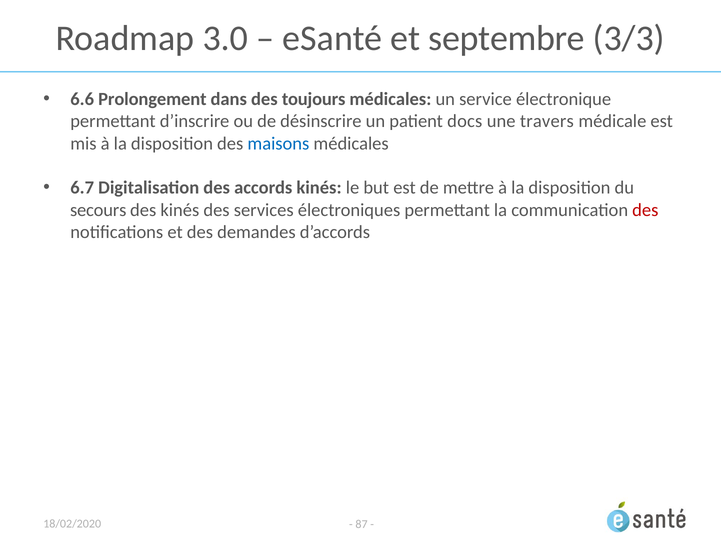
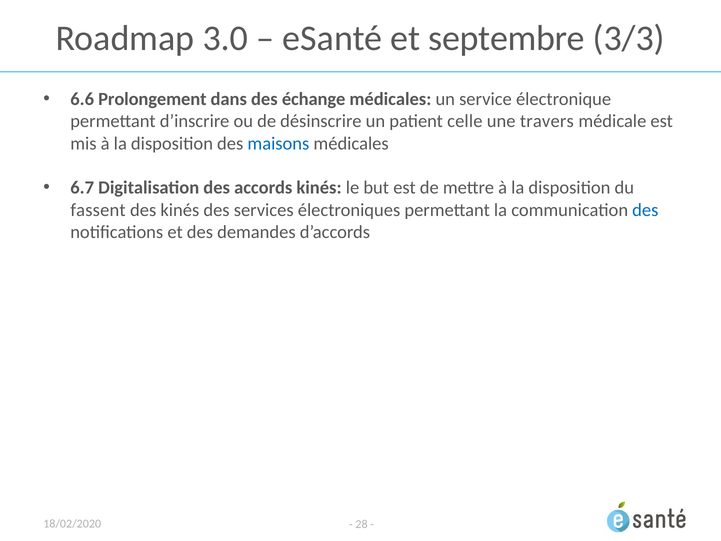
toujours: toujours -> échange
docs: docs -> celle
secours: secours -> fassent
des at (645, 210) colour: red -> blue
87: 87 -> 28
